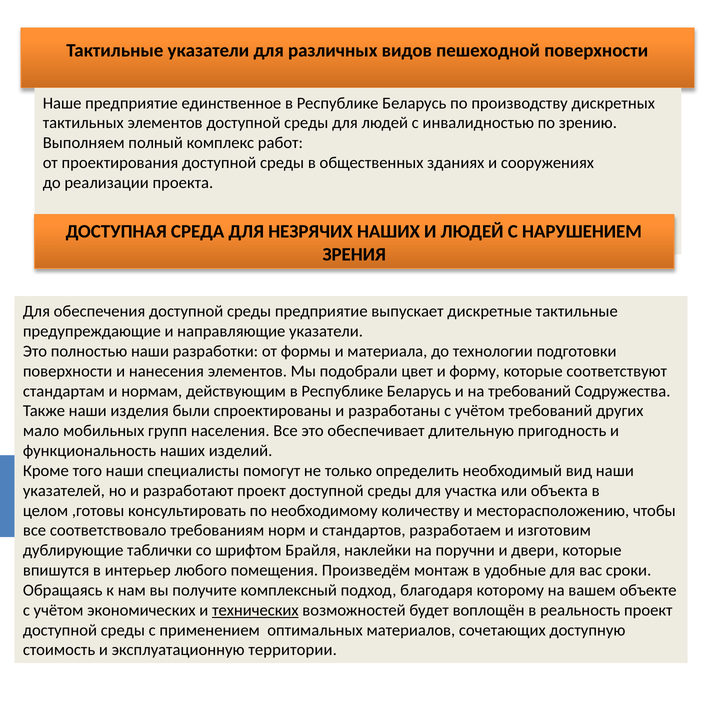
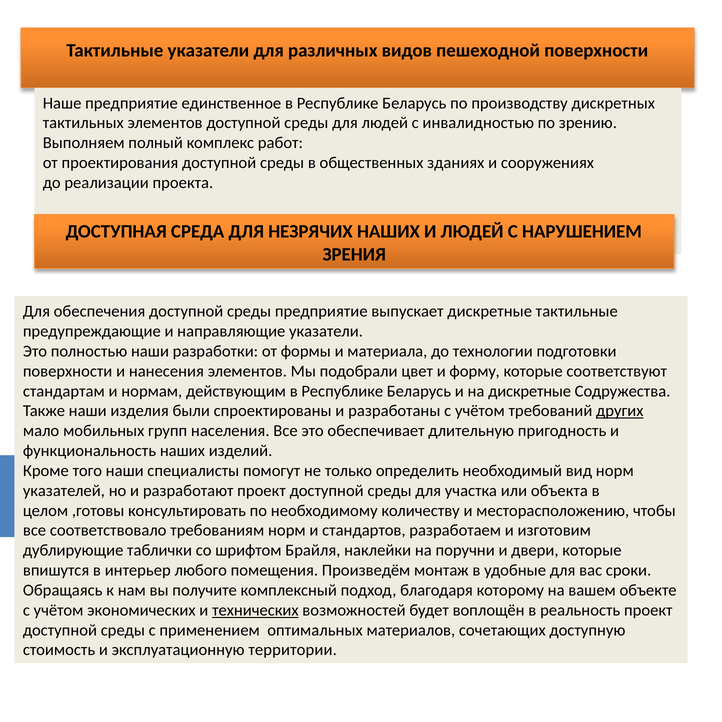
на требований: требований -> дискретные
других underline: none -> present
вид наши: наши -> норм
